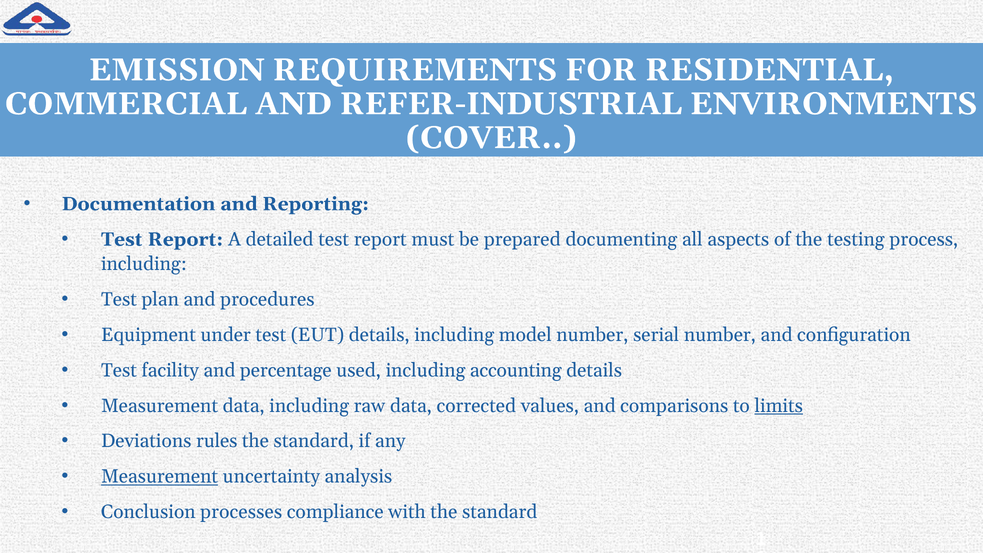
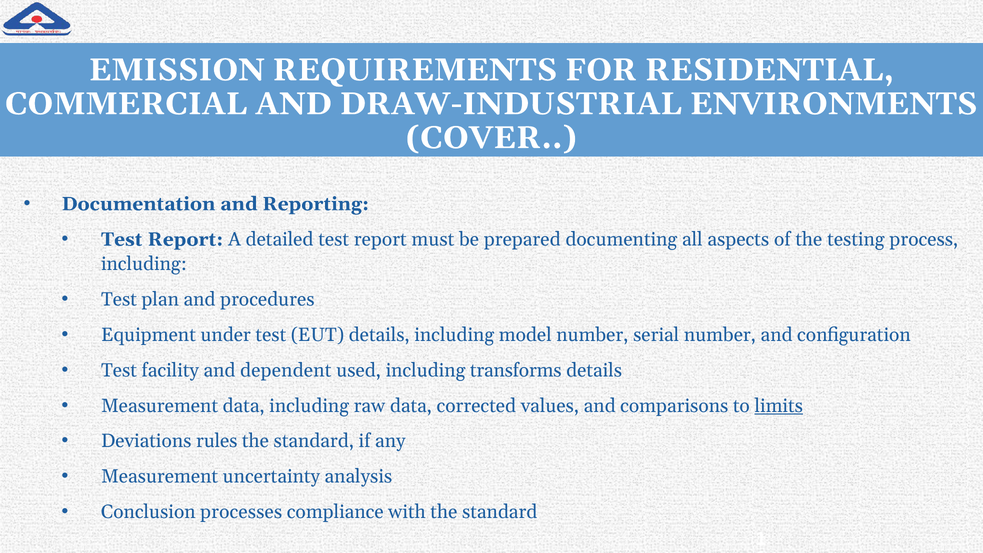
REFER-INDUSTRIAL: REFER-INDUSTRIAL -> DRAW-INDUSTRIAL
percentage: percentage -> dependent
accounting: accounting -> transforms
Measurement at (160, 477) underline: present -> none
